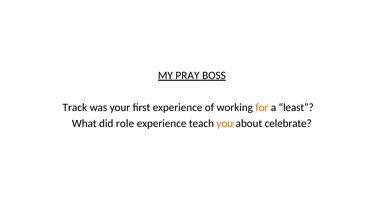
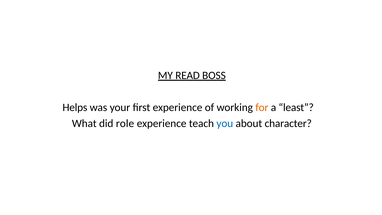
PRAY: PRAY -> READ
Track: Track -> Helps
you colour: orange -> blue
celebrate: celebrate -> character
